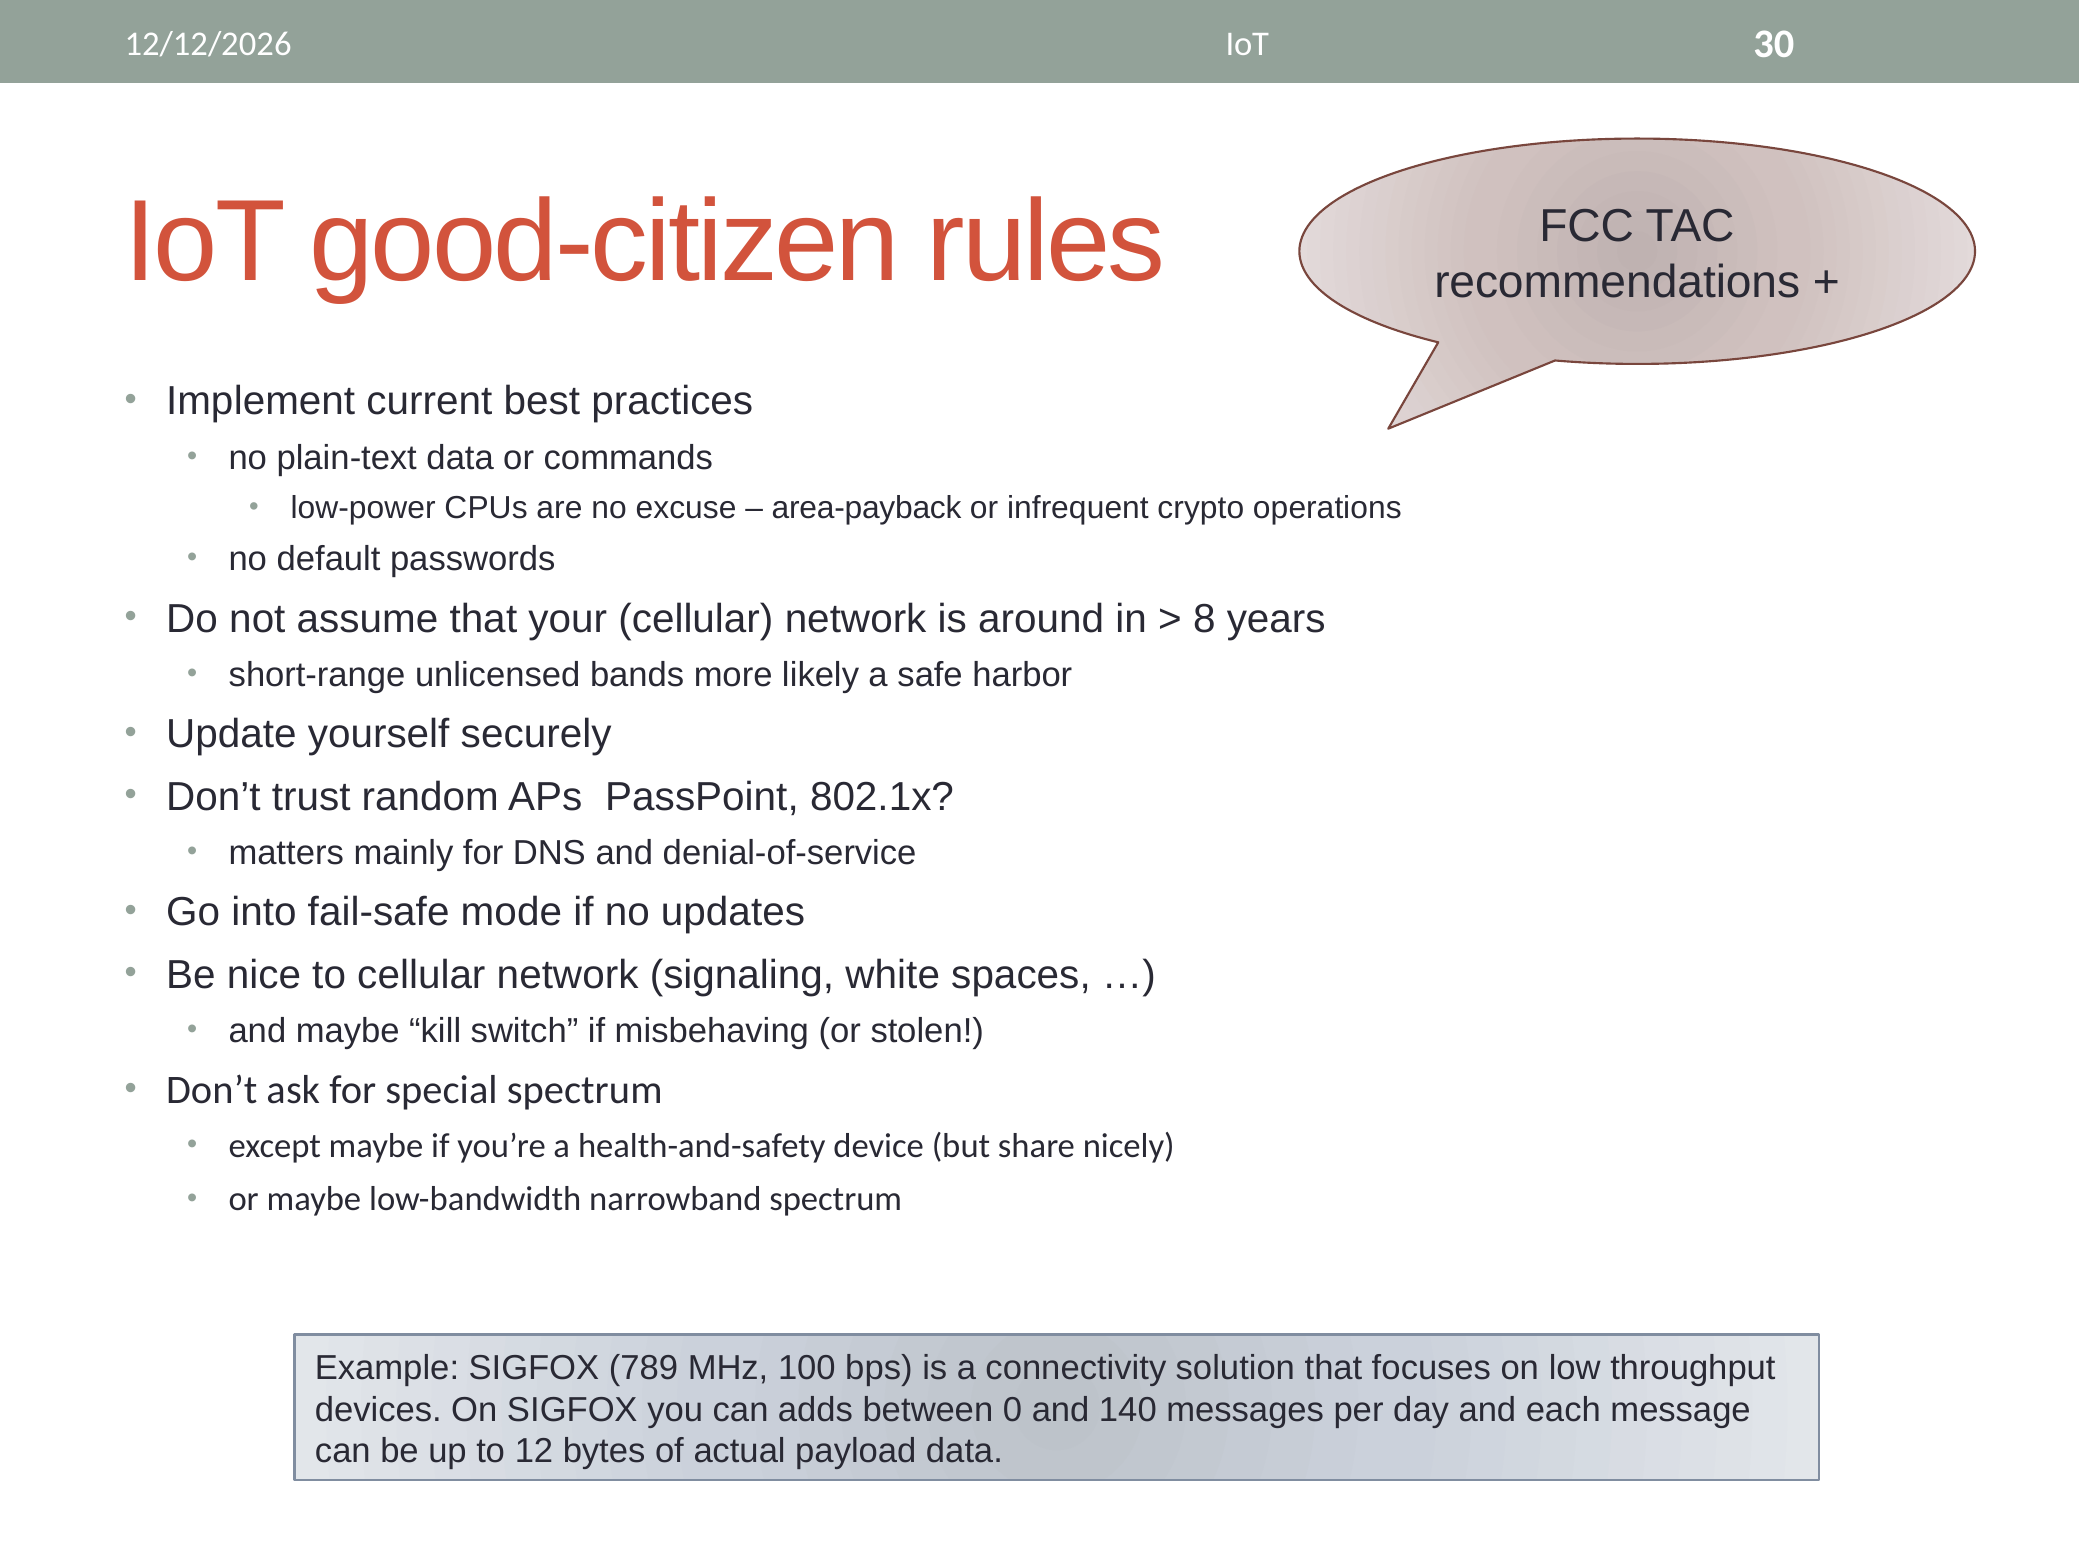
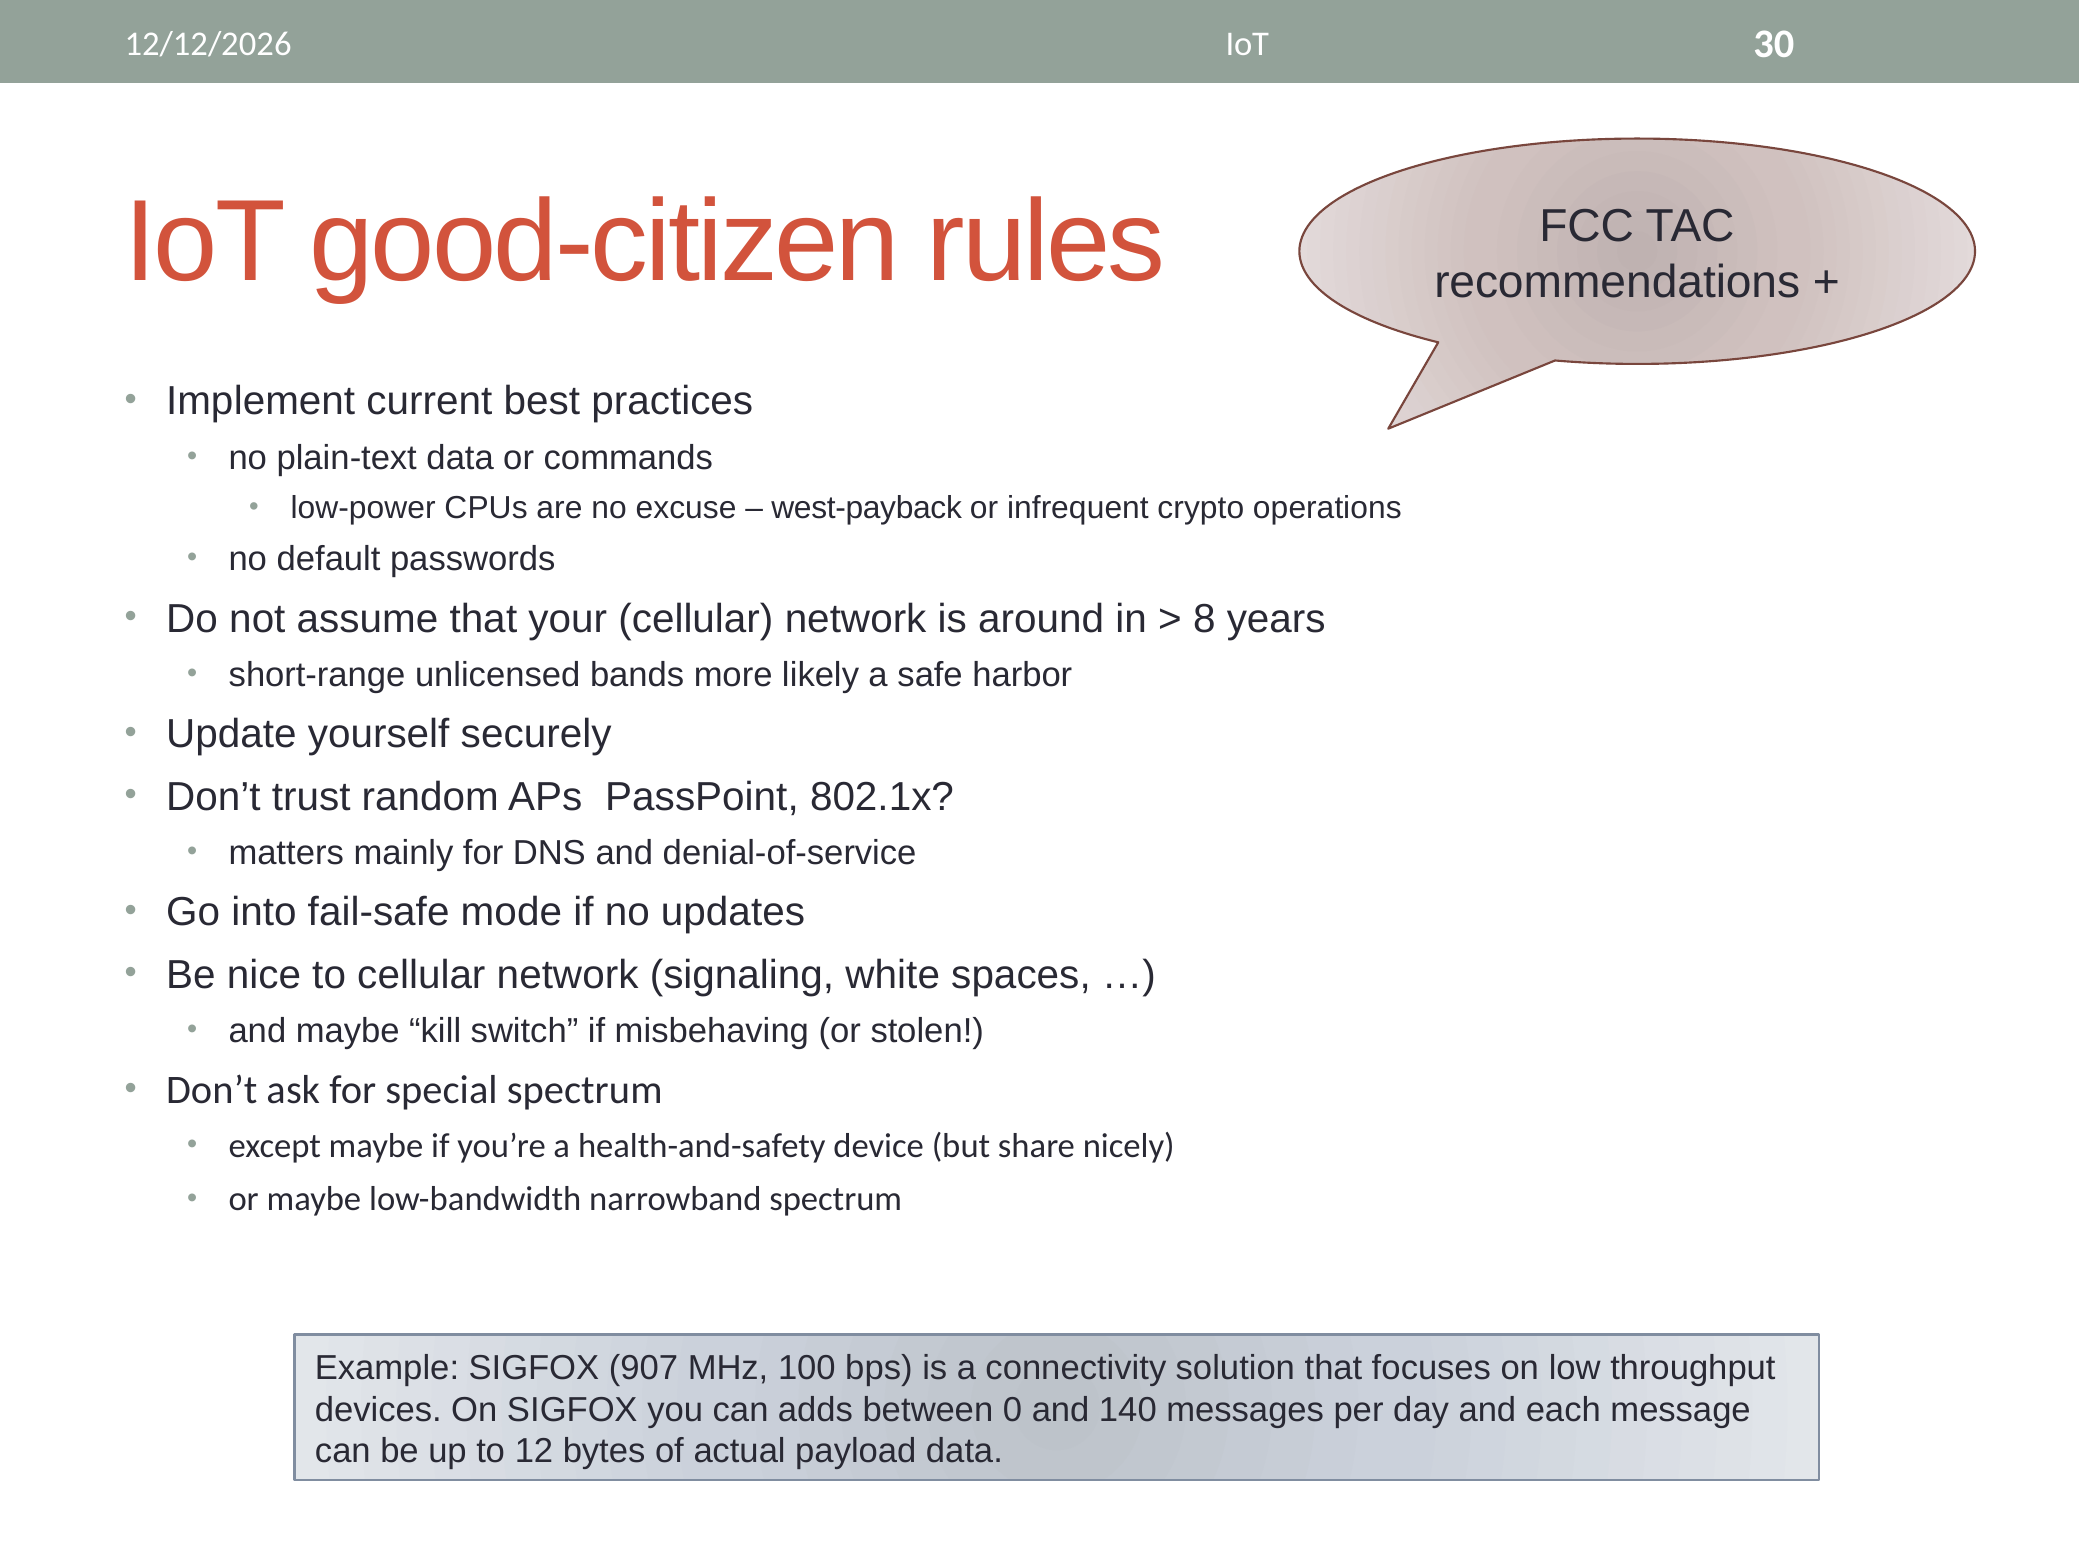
area-payback: area-payback -> west-payback
789: 789 -> 907
